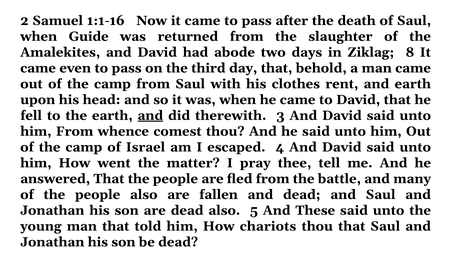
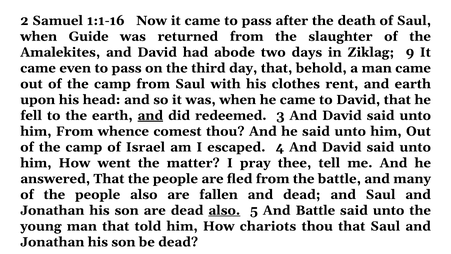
8: 8 -> 9
therewith: therewith -> redeemed
also at (224, 210) underline: none -> present
And These: These -> Battle
